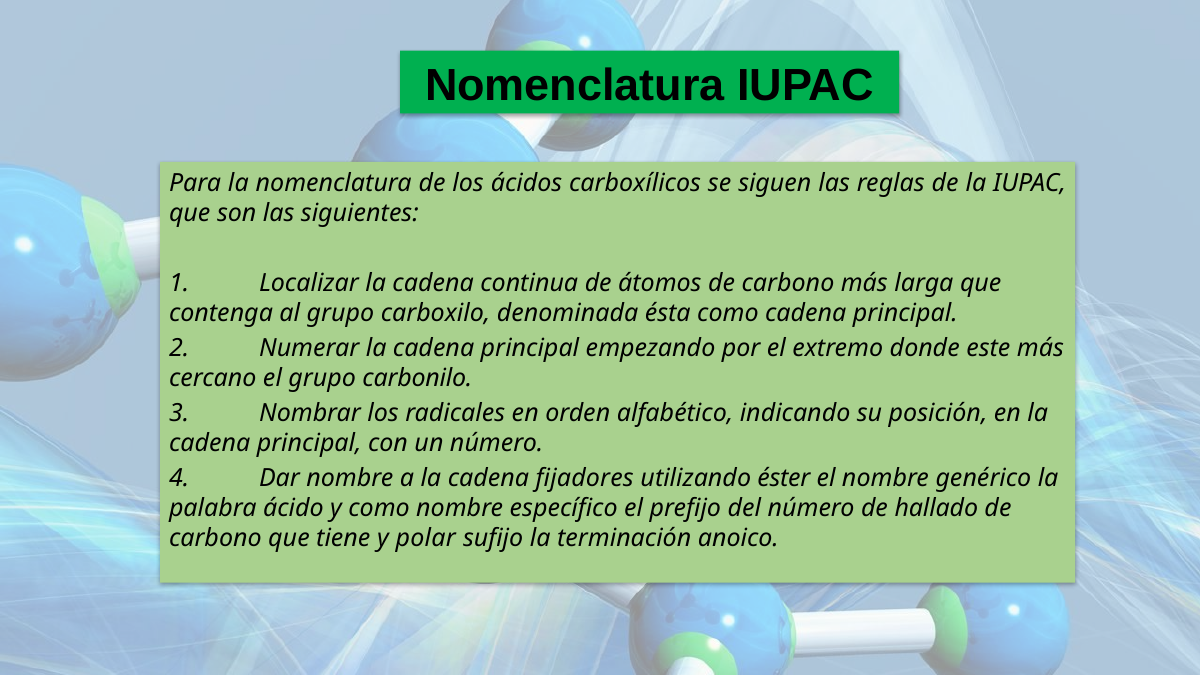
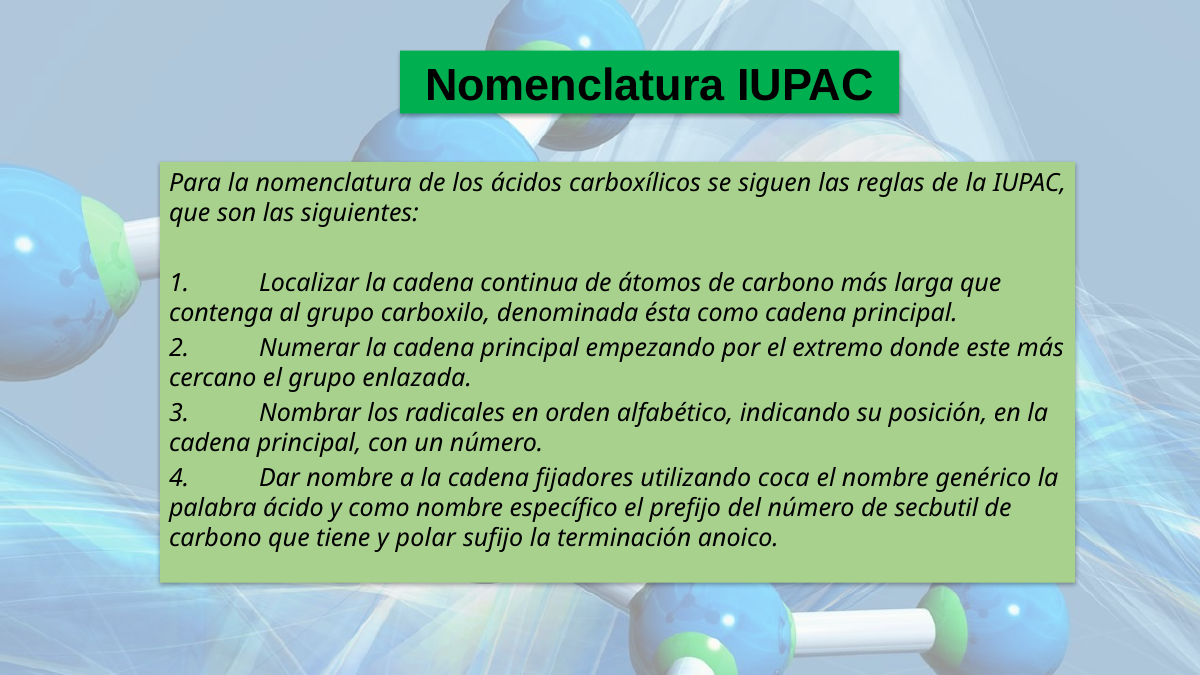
carbonilo: carbonilo -> enlazada
éster: éster -> coca
hallado: hallado -> secbutil
